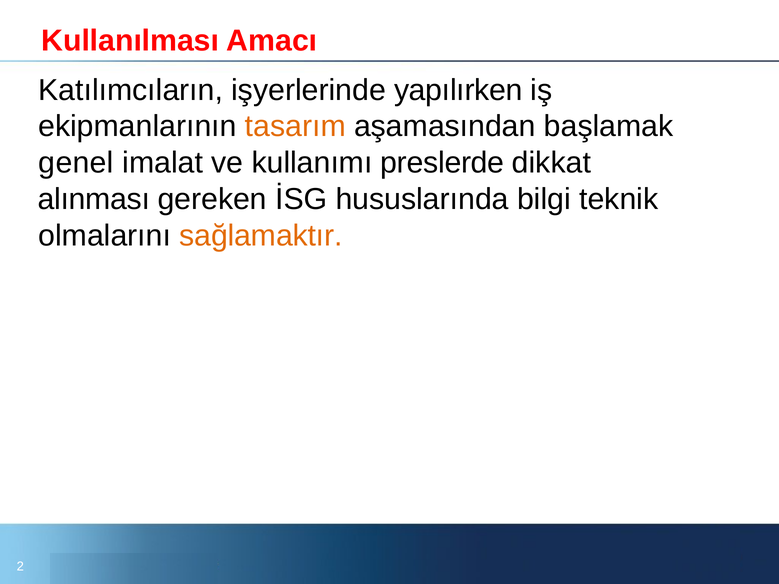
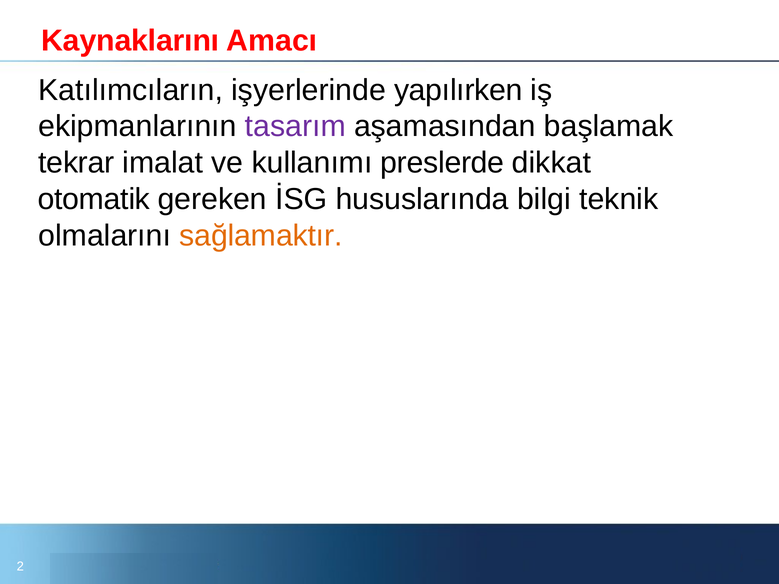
Kullanılması: Kullanılması -> Kaynaklarını
tasarım colour: orange -> purple
genel: genel -> tekrar
alınması: alınması -> otomatik
